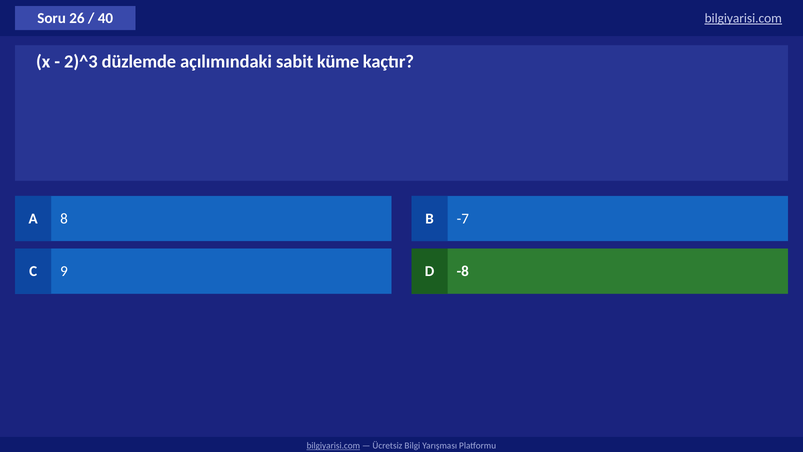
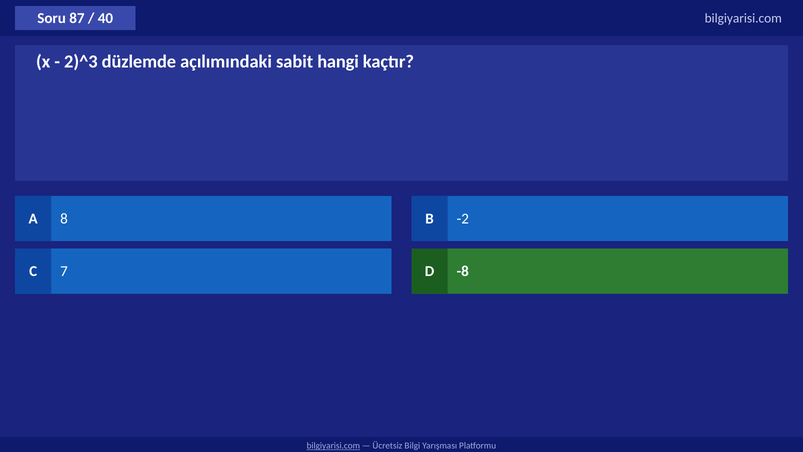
26: 26 -> 87
bilgiyarisi.com at (743, 18) underline: present -> none
küme: küme -> hangi
-7: -7 -> -2
9: 9 -> 7
